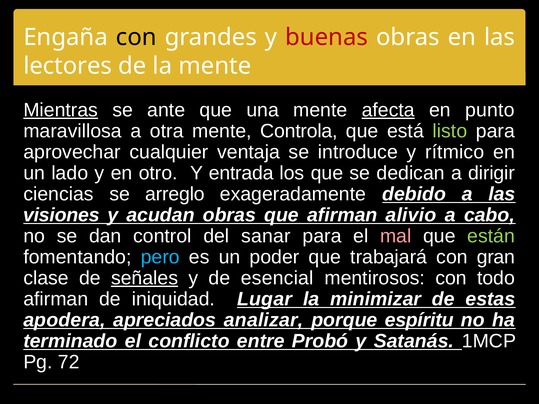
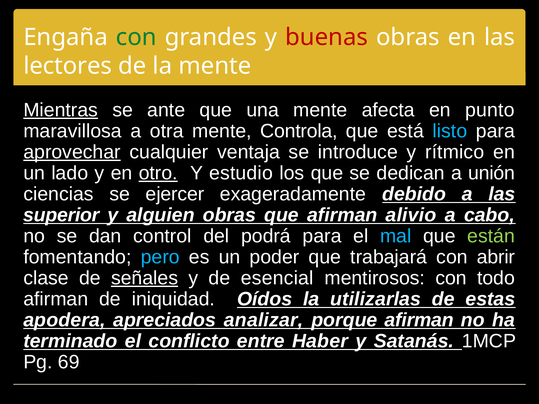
con at (136, 37) colour: black -> green
afecta underline: present -> none
listo colour: light green -> light blue
aprovechar underline: none -> present
otro underline: none -> present
entrada: entrada -> estudio
dirigir: dirigir -> unión
arreglo: arreglo -> ejercer
visiones: visiones -> superior
acudan: acudan -> alguien
sanar: sanar -> podrá
mal colour: pink -> light blue
gran: gran -> abrir
Lugar: Lugar -> Oídos
minimizar: minimizar -> utilizarlas
porque espíritu: espíritu -> afirman
Probó: Probó -> Haber
72: 72 -> 69
